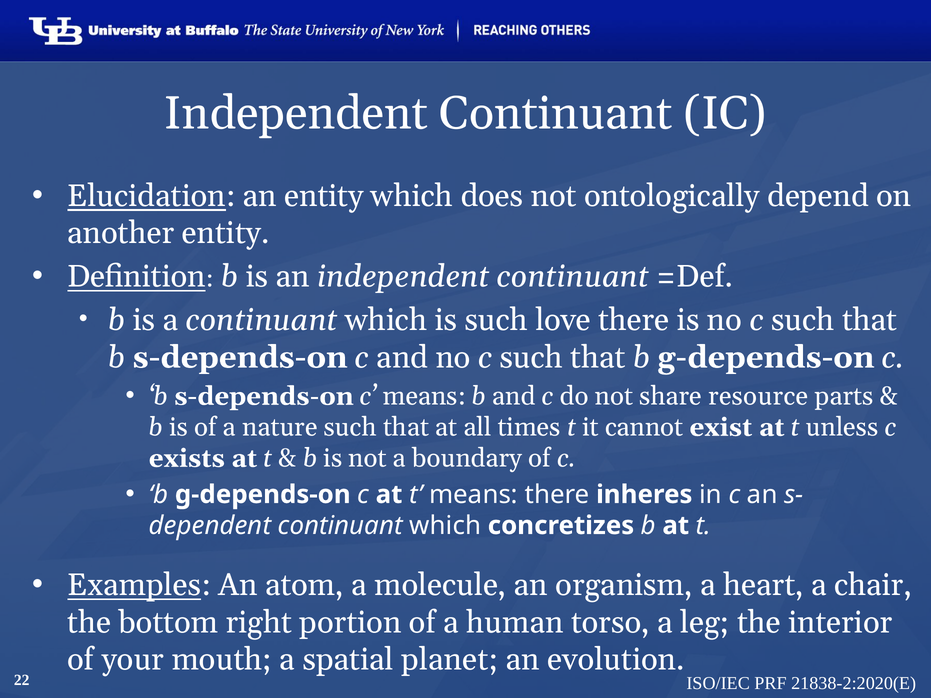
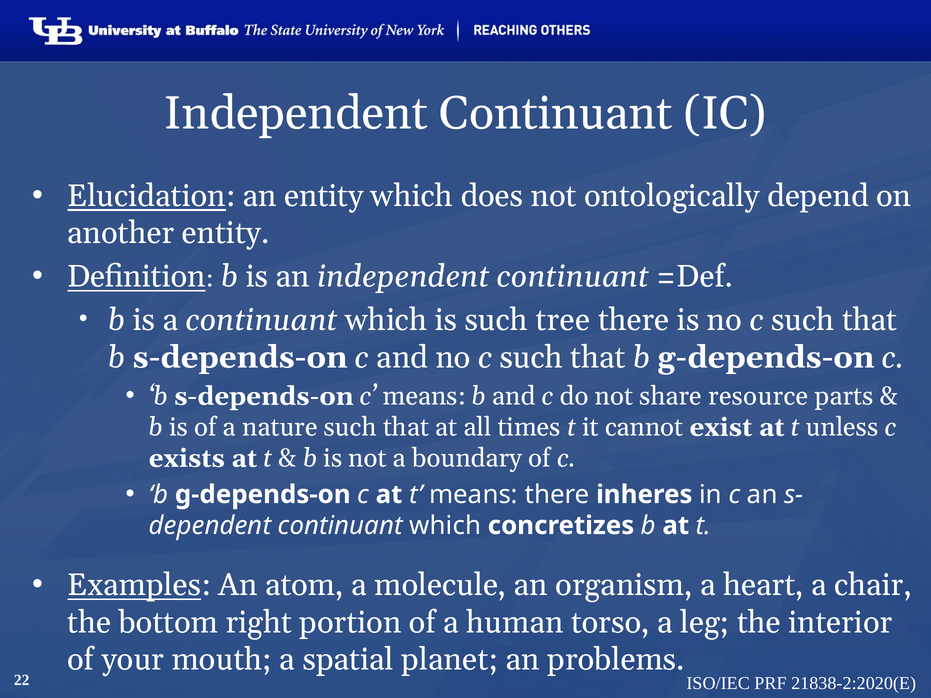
love: love -> tree
evolution: evolution -> problems
